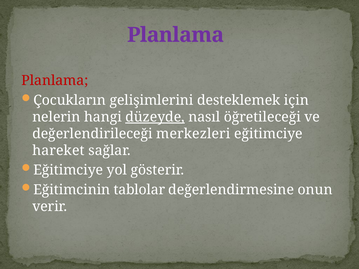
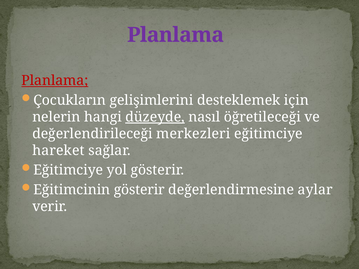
Planlama at (55, 81) underline: none -> present
Eğitimcinin tablolar: tablolar -> gösterir
onun: onun -> aylar
